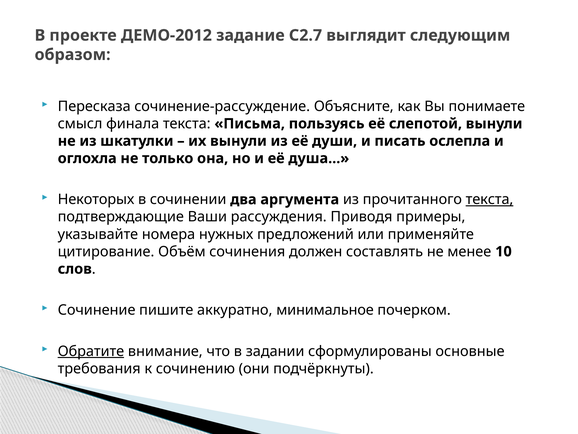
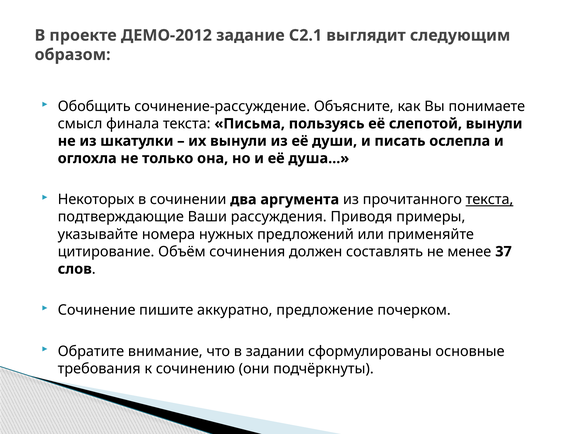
С2.7: С2.7 -> С2.1
Пересказа: Пересказа -> Обобщить
10: 10 -> 37
минимальное: минимальное -> предложение
Обратите underline: present -> none
